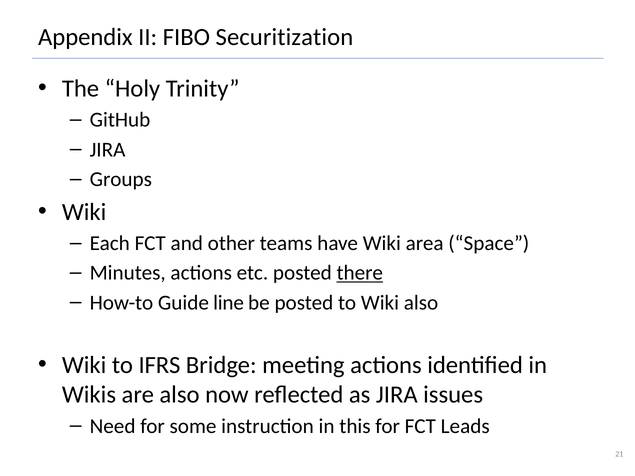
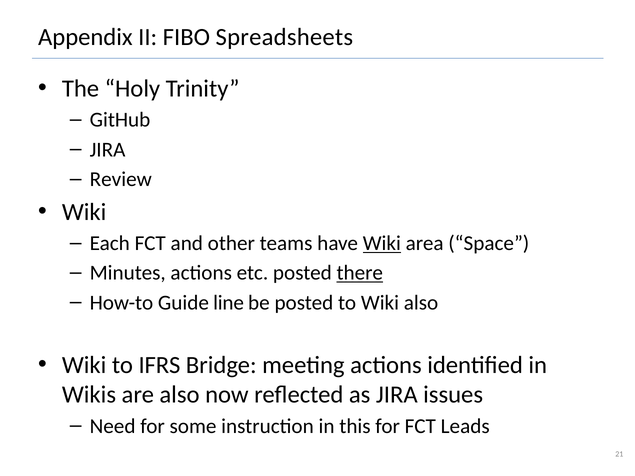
Securitization: Securitization -> Spreadsheets
Groups: Groups -> Review
Wiki at (382, 244) underline: none -> present
